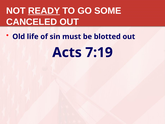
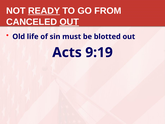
SOME: SOME -> FROM
OUT at (69, 22) underline: none -> present
7:19: 7:19 -> 9:19
